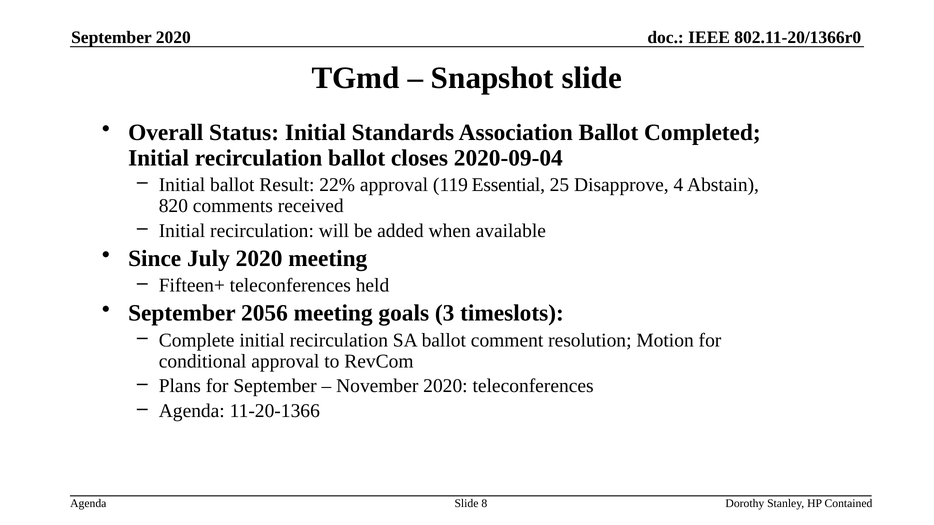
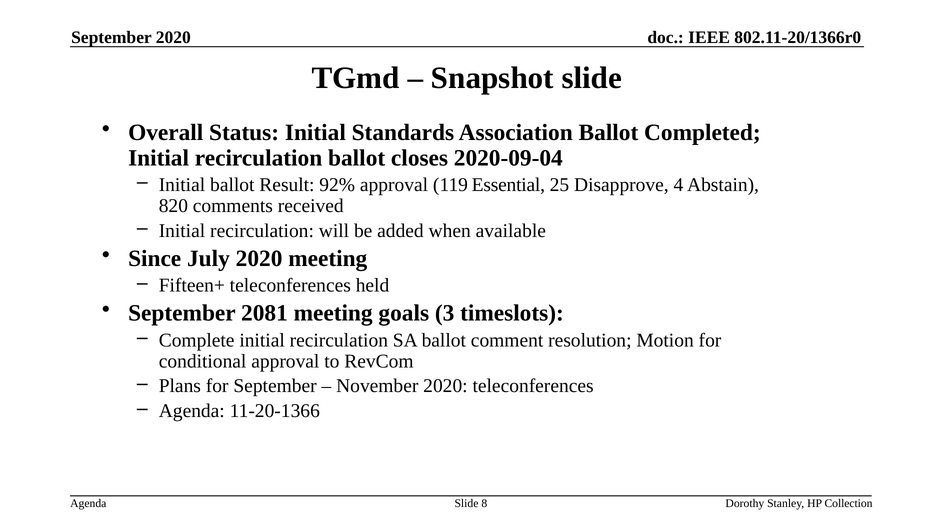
22%: 22% -> 92%
2056: 2056 -> 2081
Contained: Contained -> Collection
